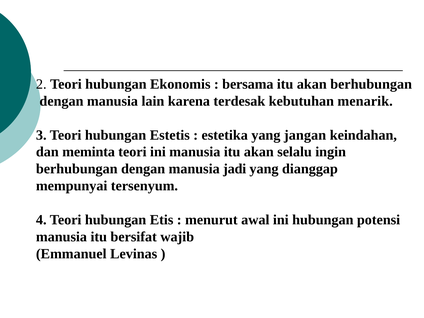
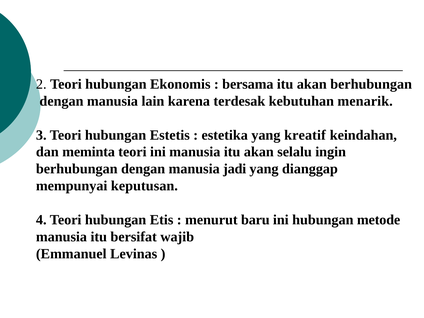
jangan: jangan -> kreatif
tersenyum: tersenyum -> keputusan
awal: awal -> baru
potensi: potensi -> metode
